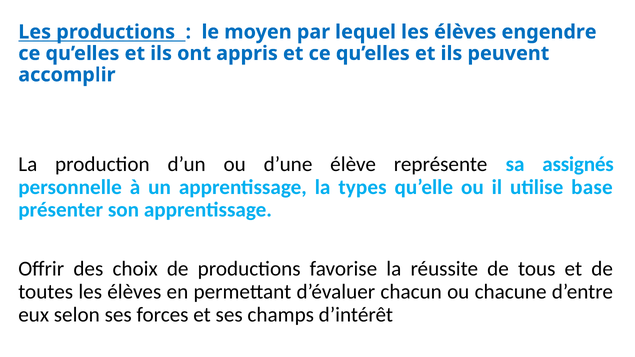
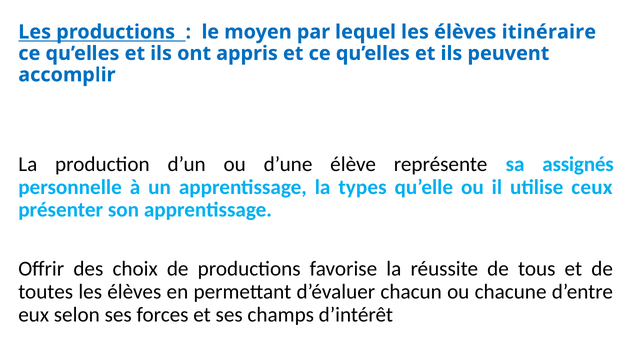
engendre: engendre -> itinéraire
base: base -> ceux
